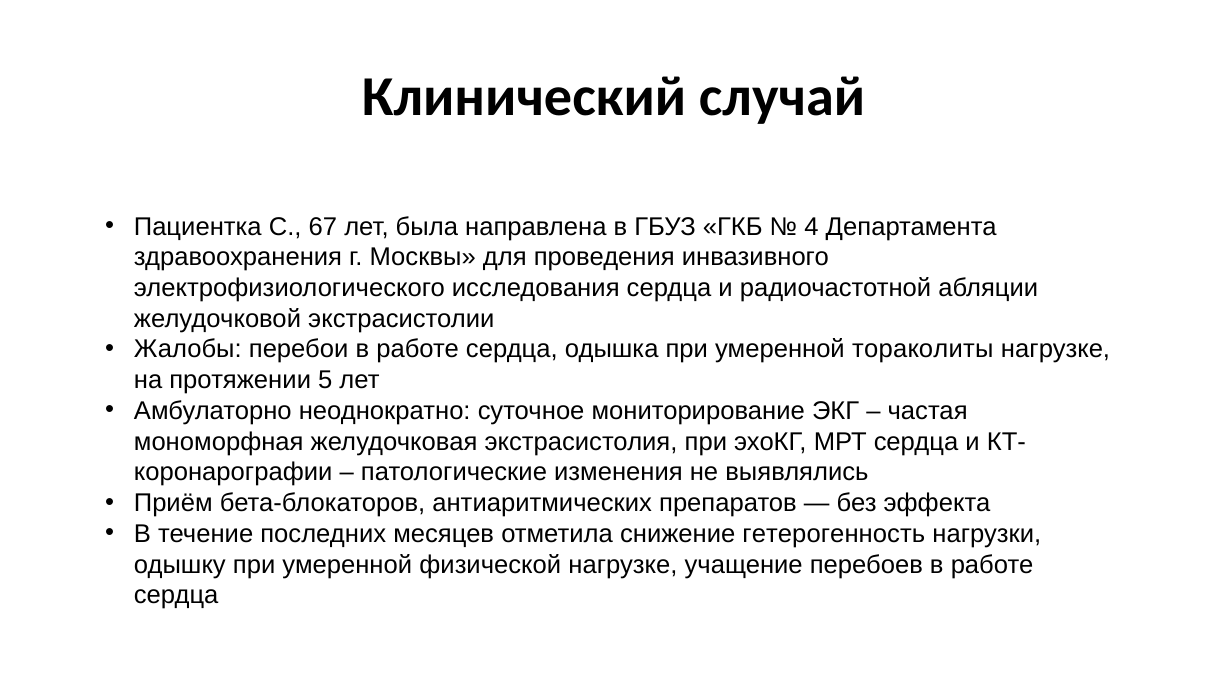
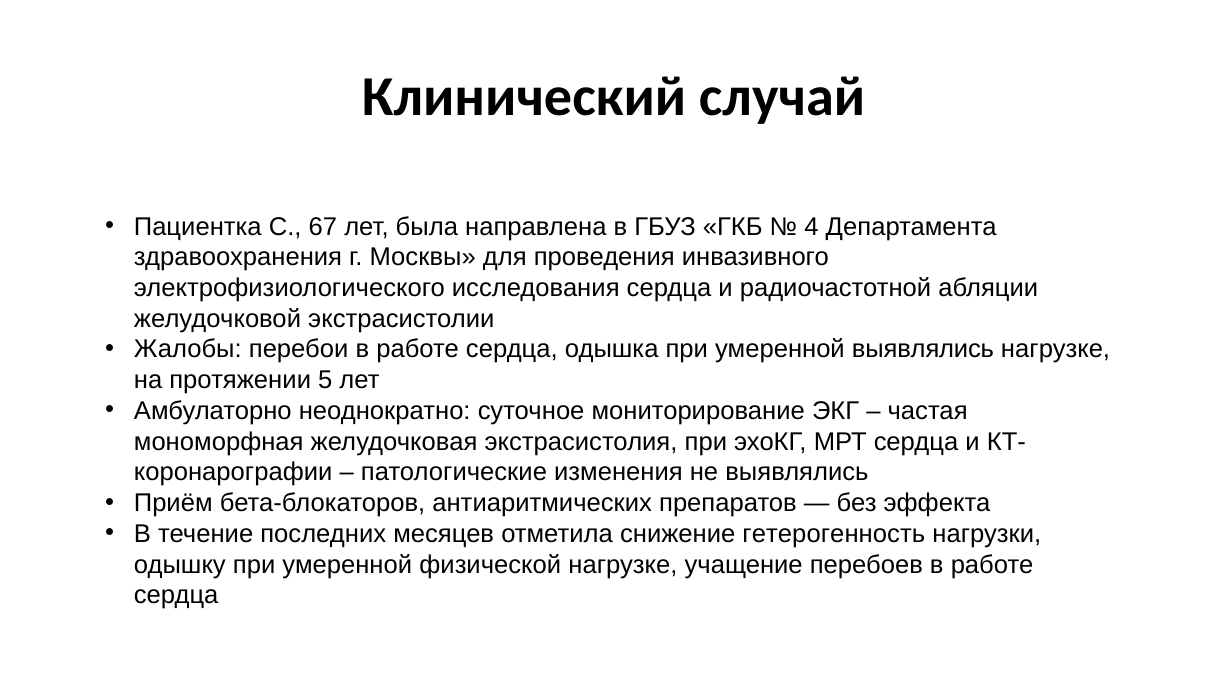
умеренной тораколиты: тораколиты -> выявлялись
